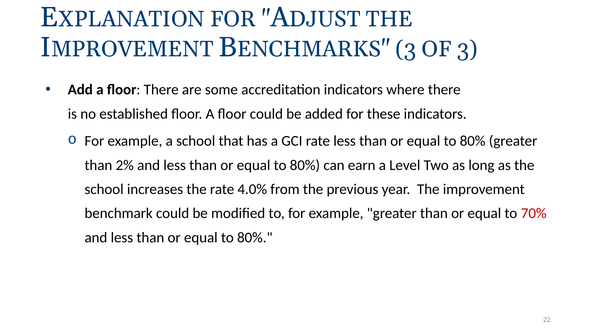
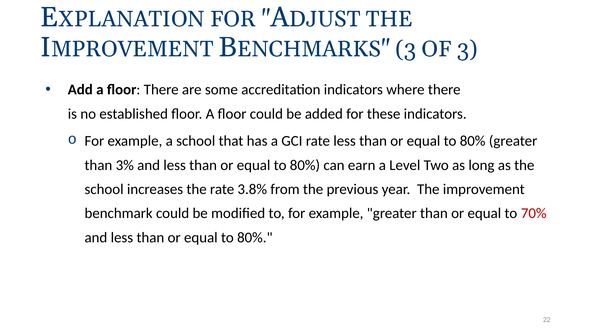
2%: 2% -> 3%
4.0%: 4.0% -> 3.8%
